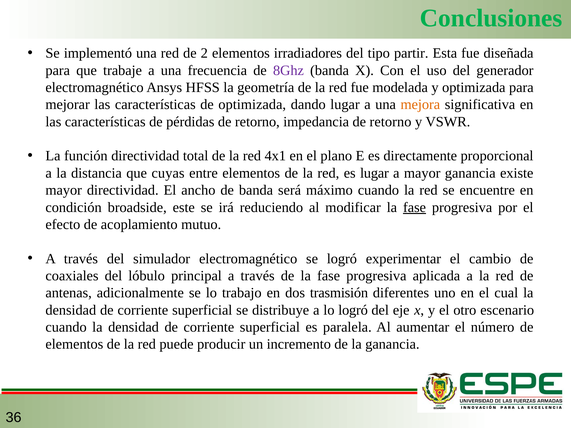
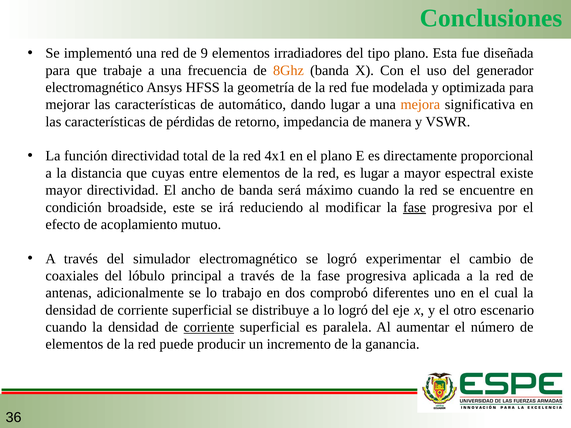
2: 2 -> 9
tipo partir: partir -> plano
8Ghz colour: purple -> orange
de optimizada: optimizada -> automático
impedancia de retorno: retorno -> manera
mayor ganancia: ganancia -> espectral
trasmisión: trasmisión -> comprobó
corriente at (209, 327) underline: none -> present
